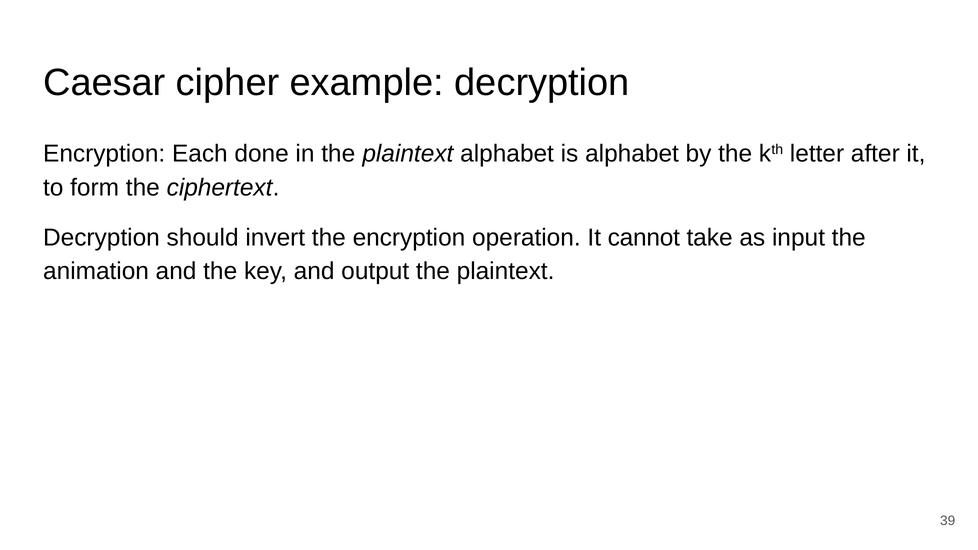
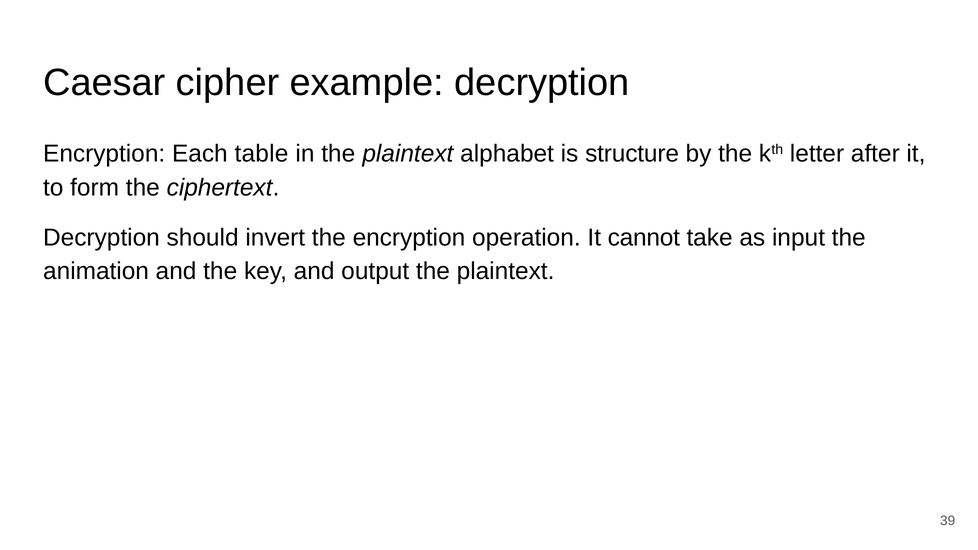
done: done -> table
is alphabet: alphabet -> structure
